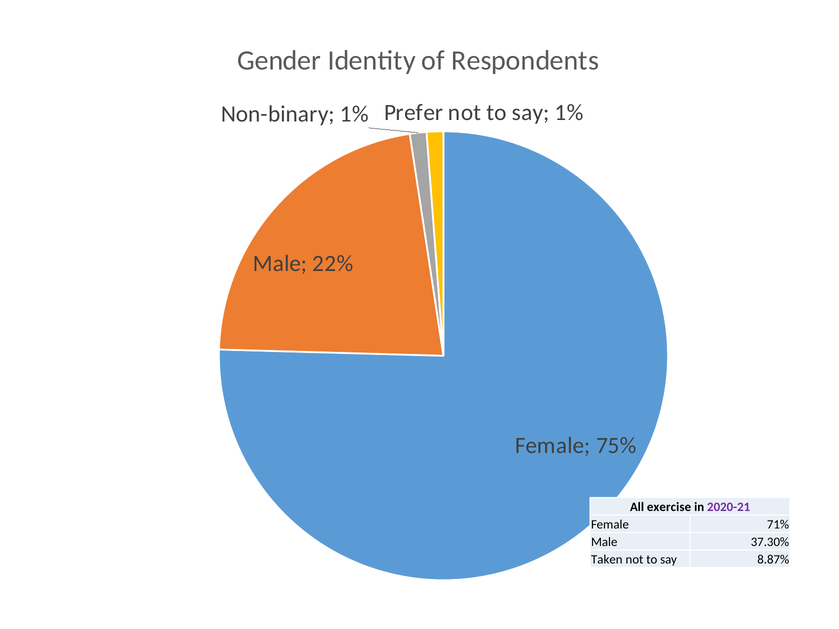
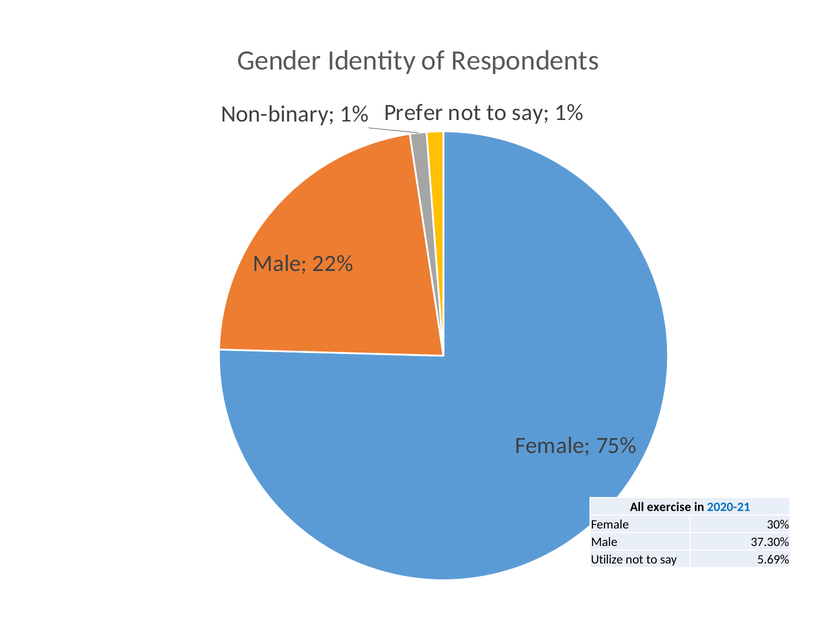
2020-21 colour: purple -> blue
71%: 71% -> 30%
Taken: Taken -> Utilize
8.87%: 8.87% -> 5.69%
